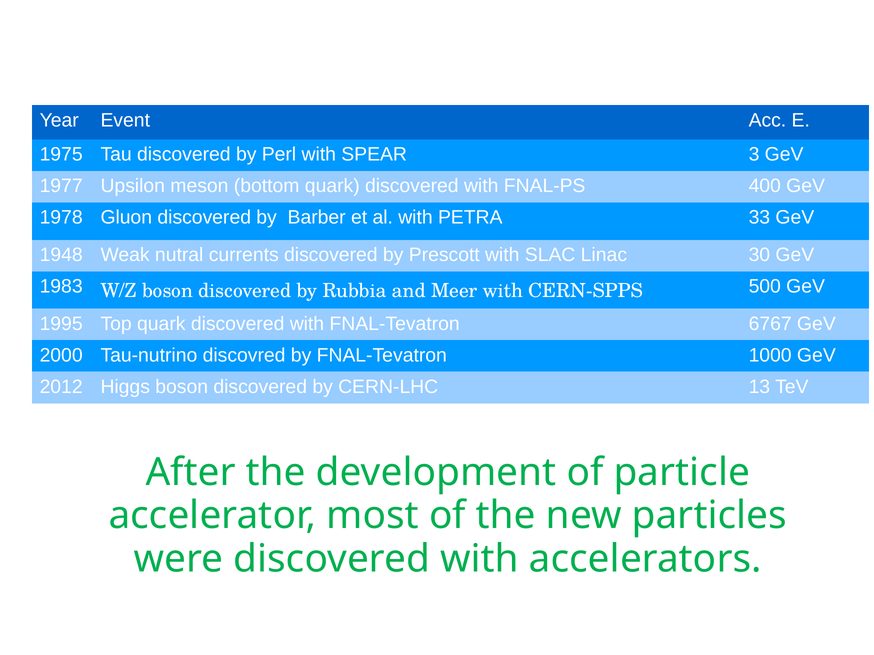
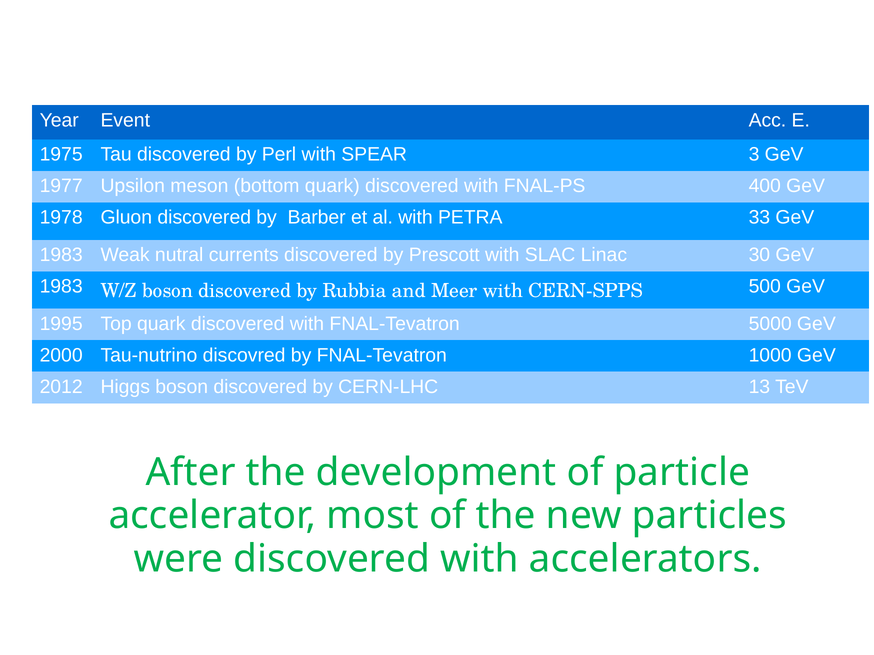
1948 at (61, 255): 1948 -> 1983
6767: 6767 -> 5000
